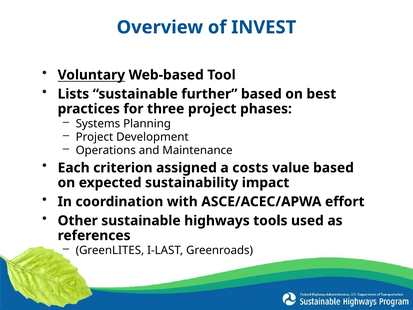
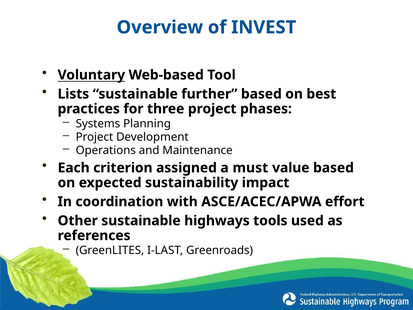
costs: costs -> must
